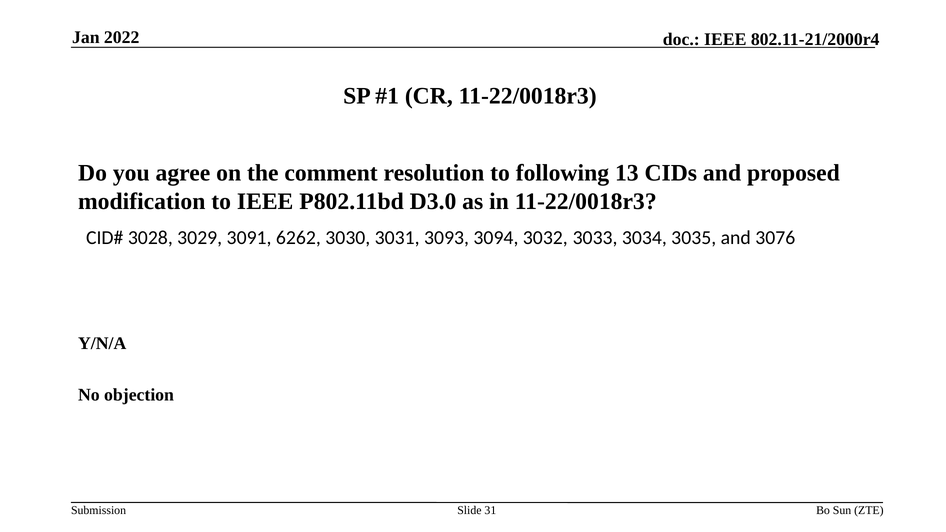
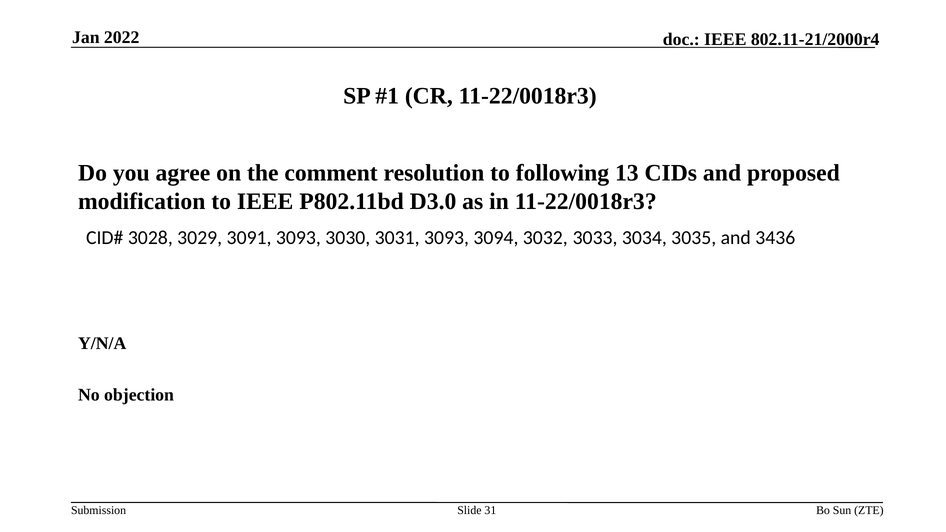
3091 6262: 6262 -> 3093
3076: 3076 -> 3436
